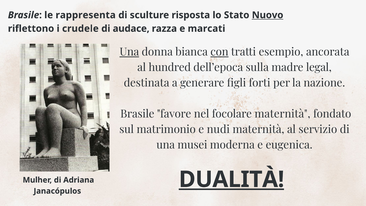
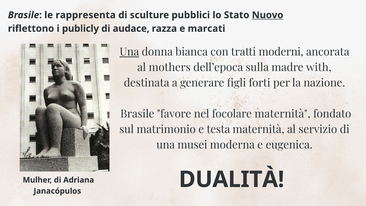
risposta: risposta -> pubblici
crudele: crudele -> publicly
con underline: present -> none
esempio: esempio -> moderni
hundred: hundred -> mothers
legal: legal -> with
nudi: nudi -> testa
DUALITÀ underline: present -> none
